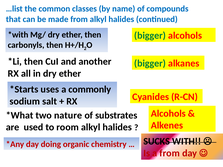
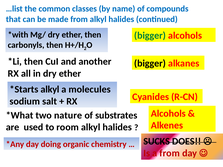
bigger at (150, 63) colour: green -> black
uses at (50, 89): uses -> alkyl
commonly: commonly -> molecules
WITH: WITH -> DOES
